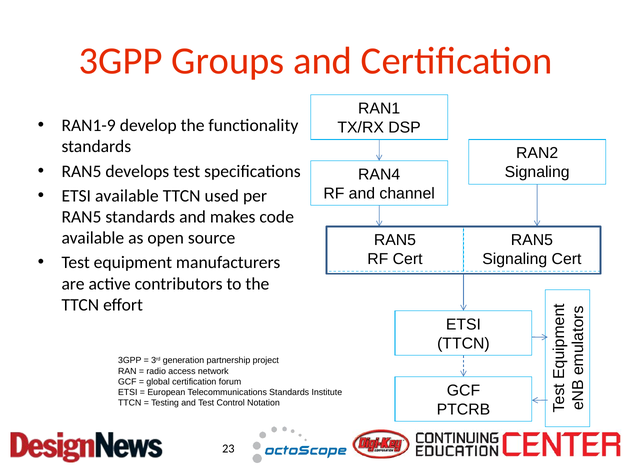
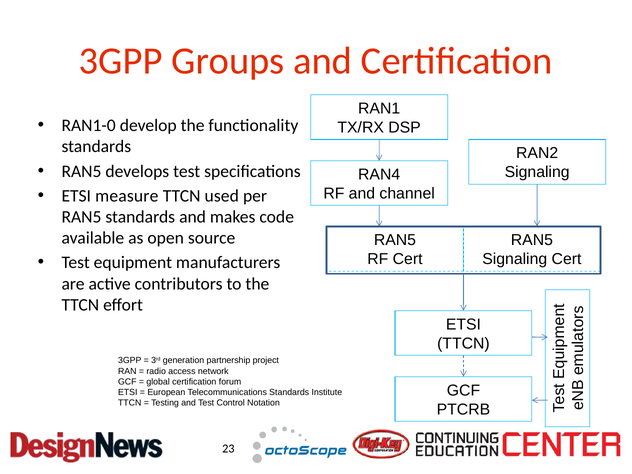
RAN1-9: RAN1-9 -> RAN1-0
ETSI available: available -> measure
